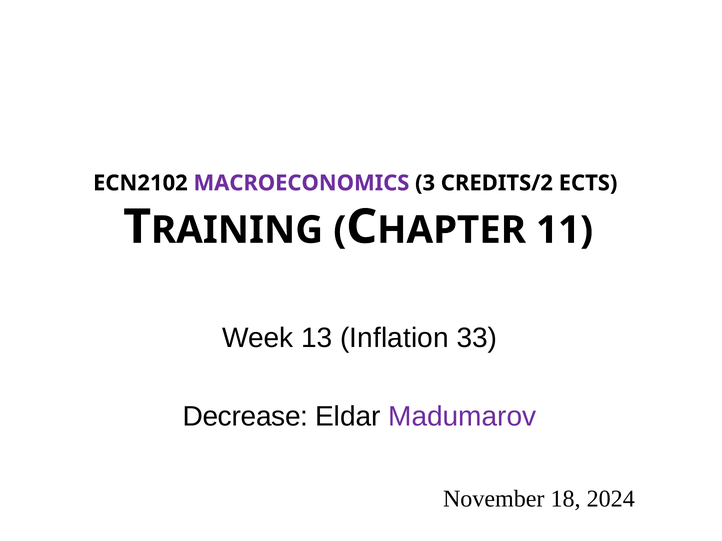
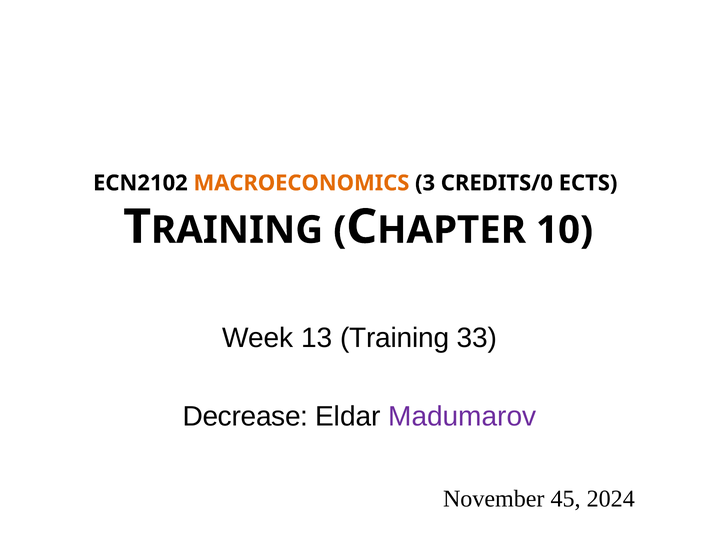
MACROECONOMICS colour: purple -> orange
CREDITS/2: CREDITS/2 -> CREDITS/0
11: 11 -> 10
Inflation: Inflation -> Training
18: 18 -> 45
